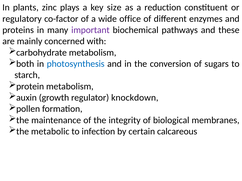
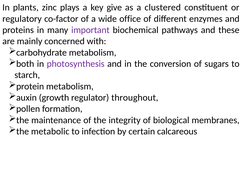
size: size -> give
reduction: reduction -> clustered
photosynthesis colour: blue -> purple
knockdown: knockdown -> throughout
